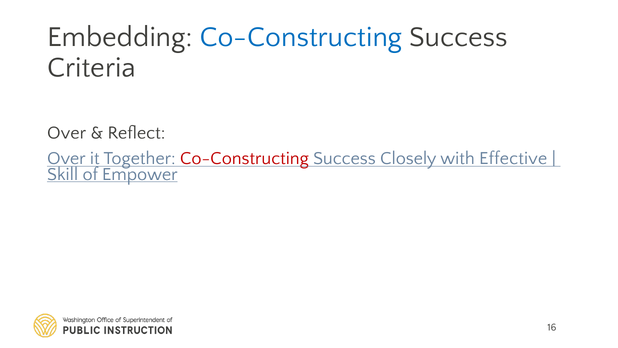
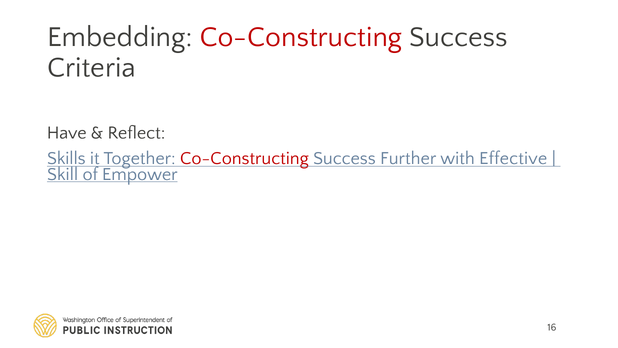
Co-Constructing at (301, 37) colour: blue -> red
Over at (67, 132): Over -> Have
Over at (66, 158): Over -> Skills
Closely: Closely -> Further
